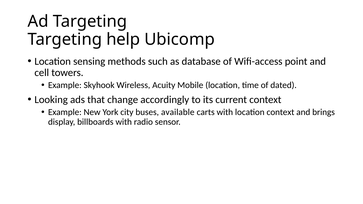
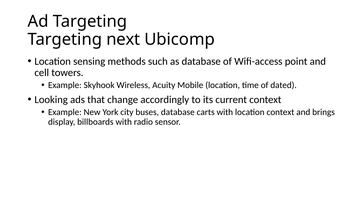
help: help -> next
buses available: available -> database
